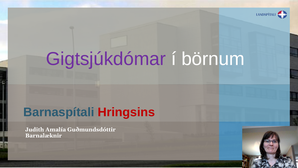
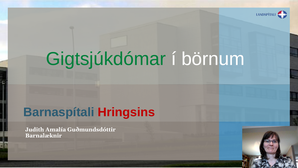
Gigtsjúkdómar colour: purple -> green
